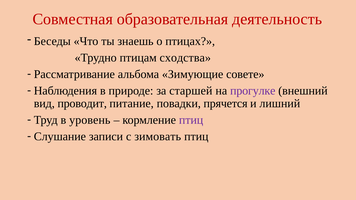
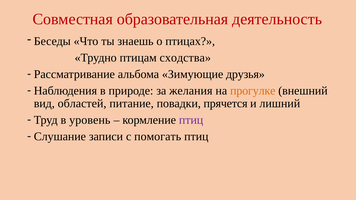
совете: совете -> друзья
старшей: старшей -> желания
прогулке colour: purple -> orange
проводит: проводит -> областей
зимовать: зимовать -> помогать
